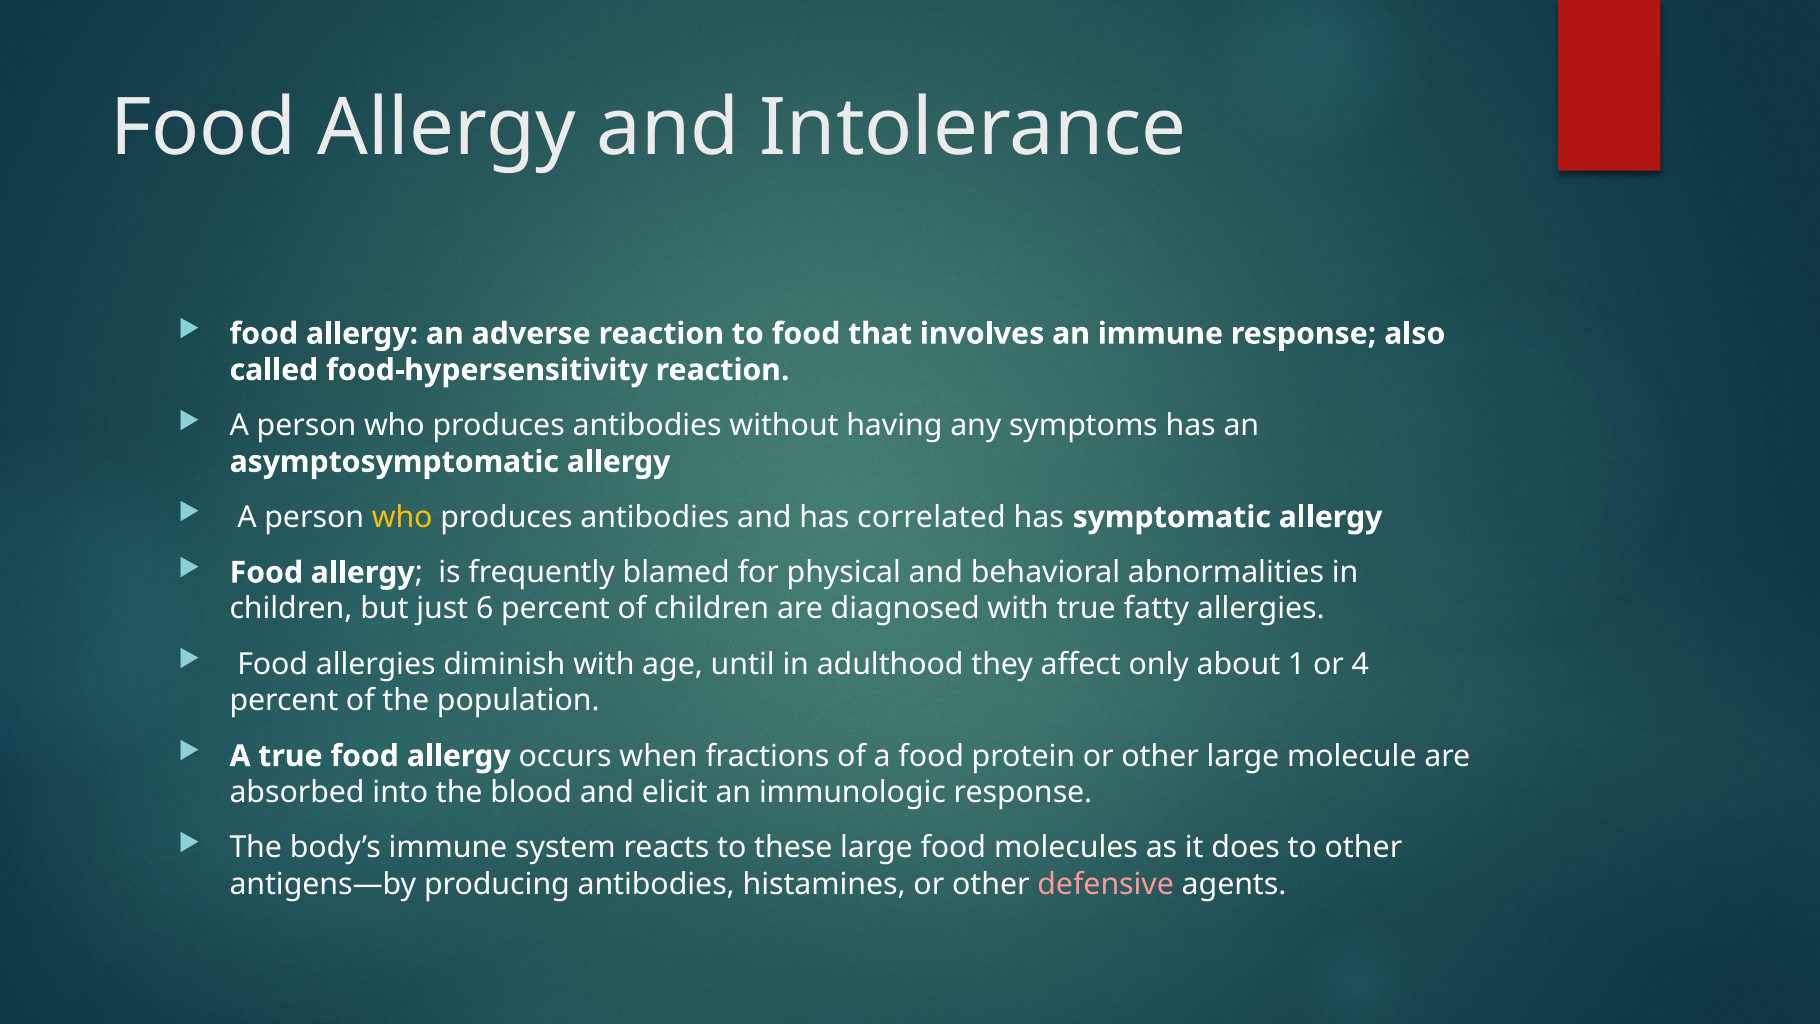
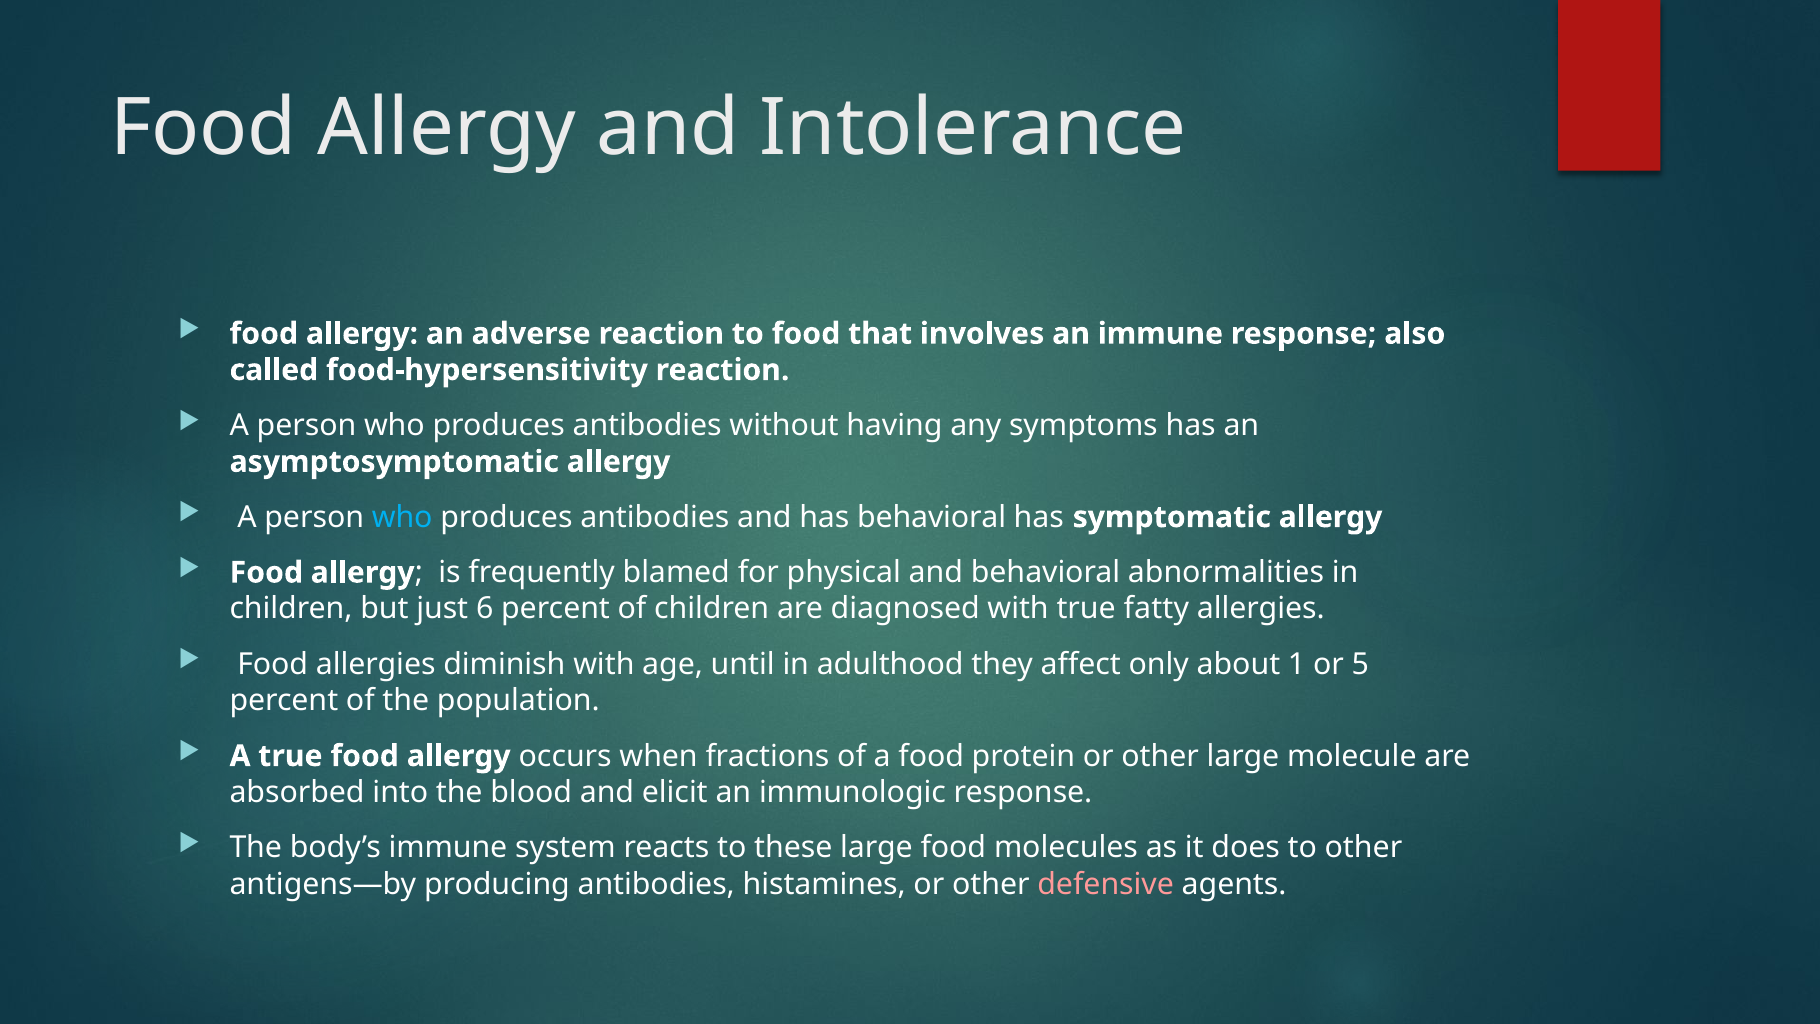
who at (402, 517) colour: yellow -> light blue
has correlated: correlated -> behavioral
4: 4 -> 5
